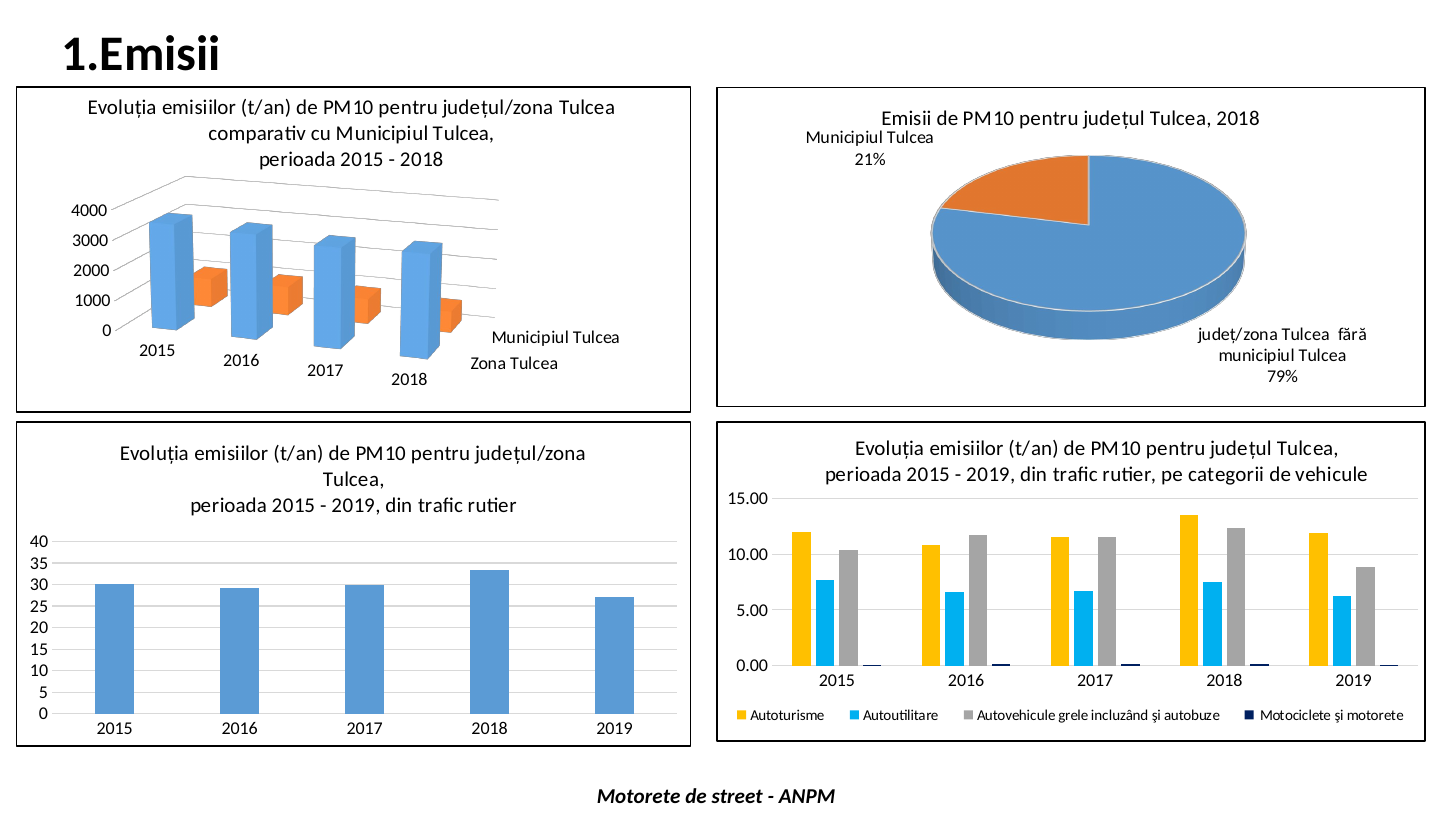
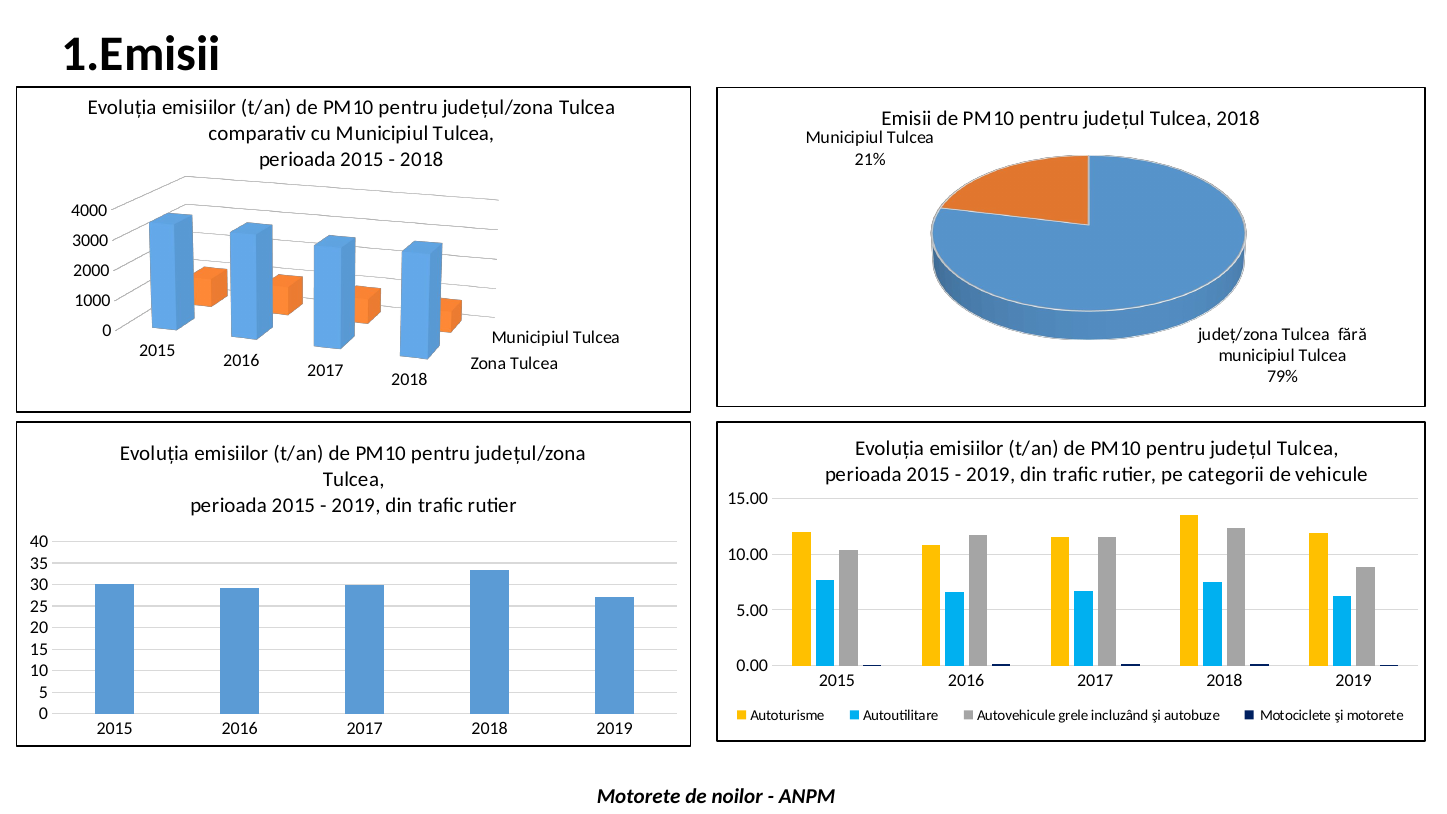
street: street -> noilor
